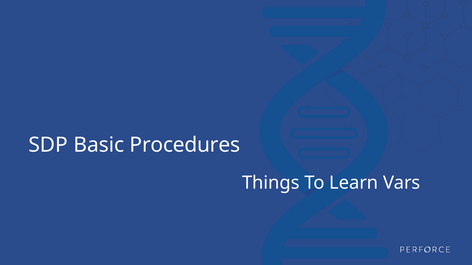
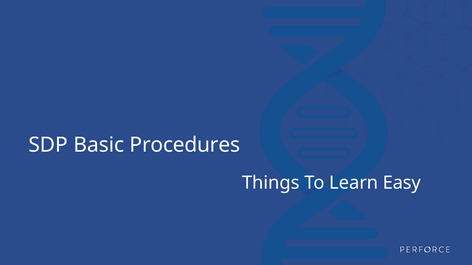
Vars: Vars -> Easy
